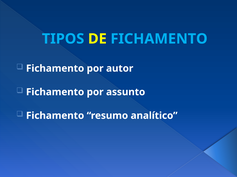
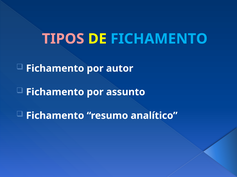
TIPOS colour: light blue -> pink
